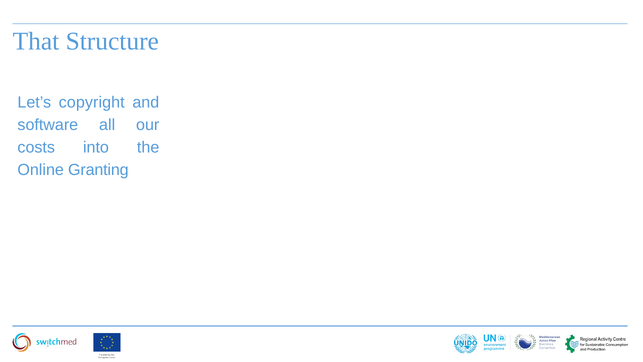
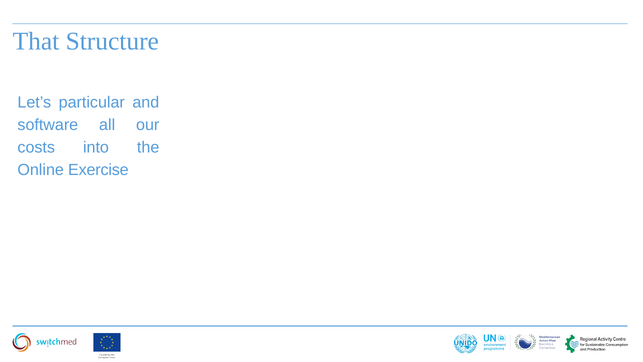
copyright: copyright -> particular
Granting: Granting -> Exercise
